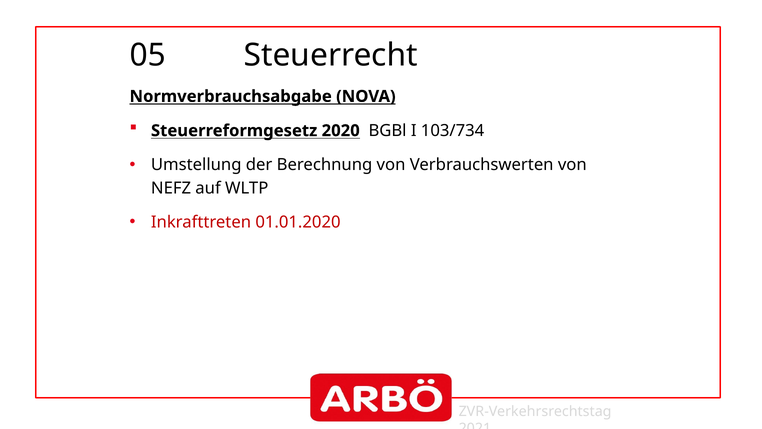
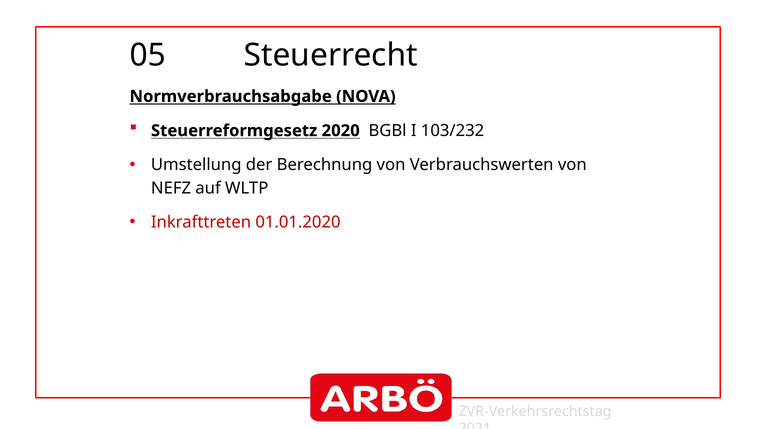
103/734: 103/734 -> 103/232
